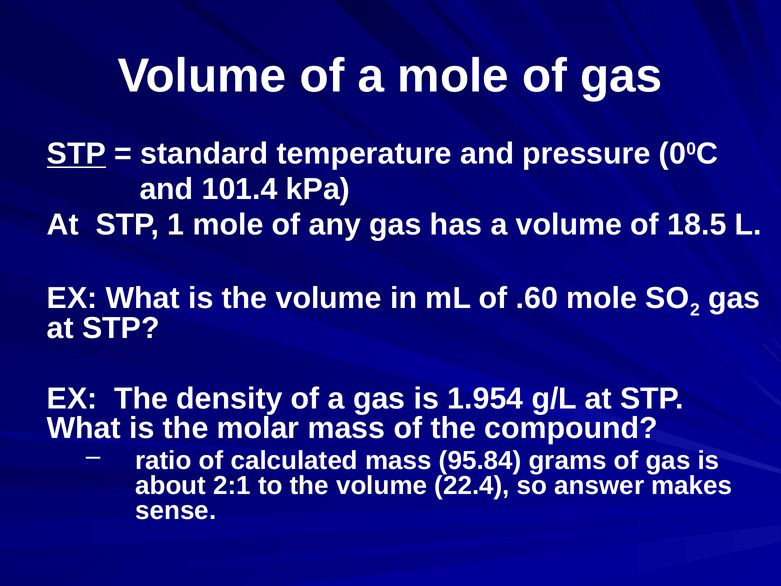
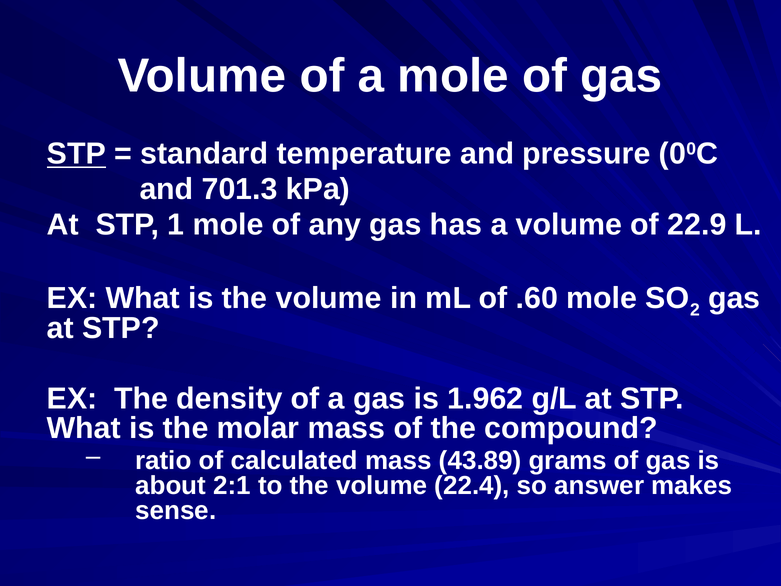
101.4: 101.4 -> 701.3
18.5: 18.5 -> 22.9
1.954: 1.954 -> 1.962
95.84: 95.84 -> 43.89
